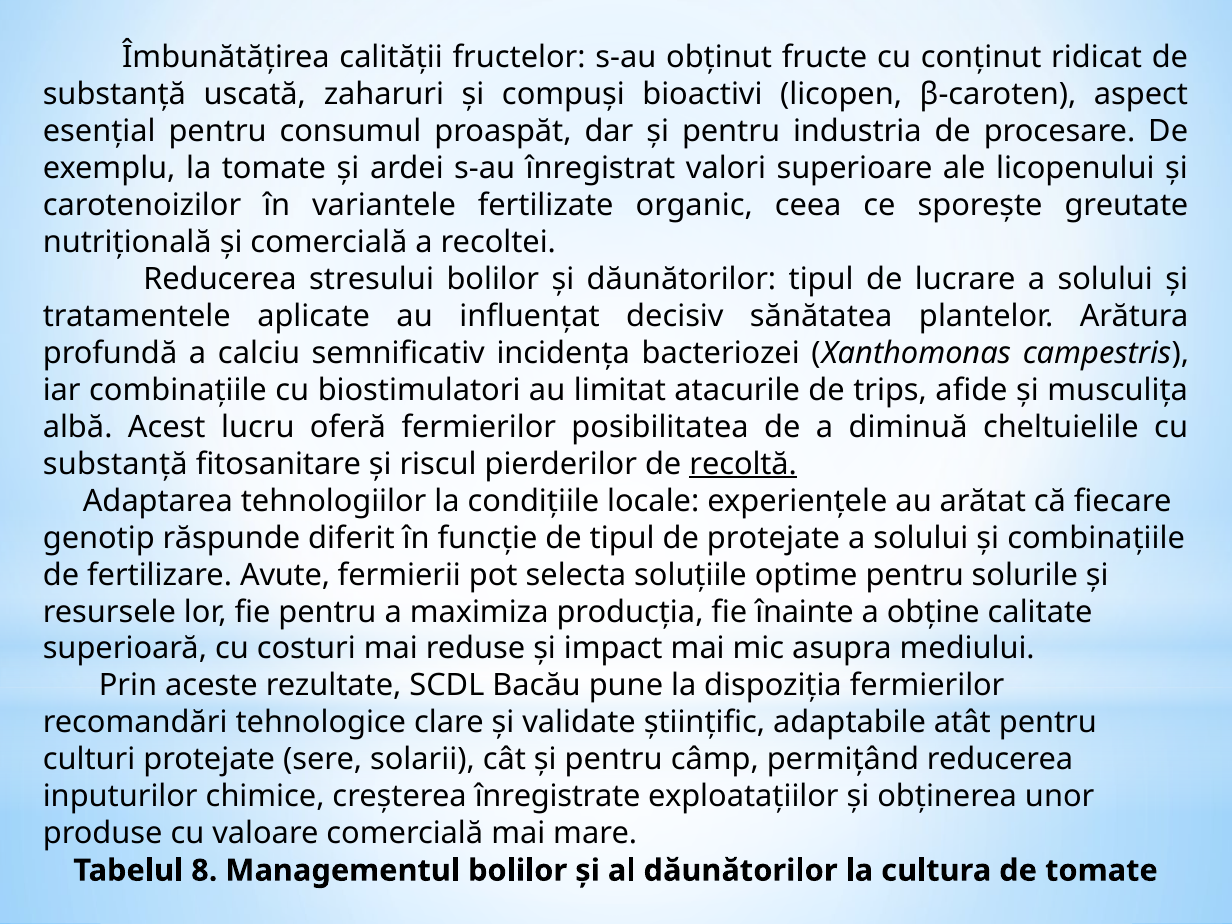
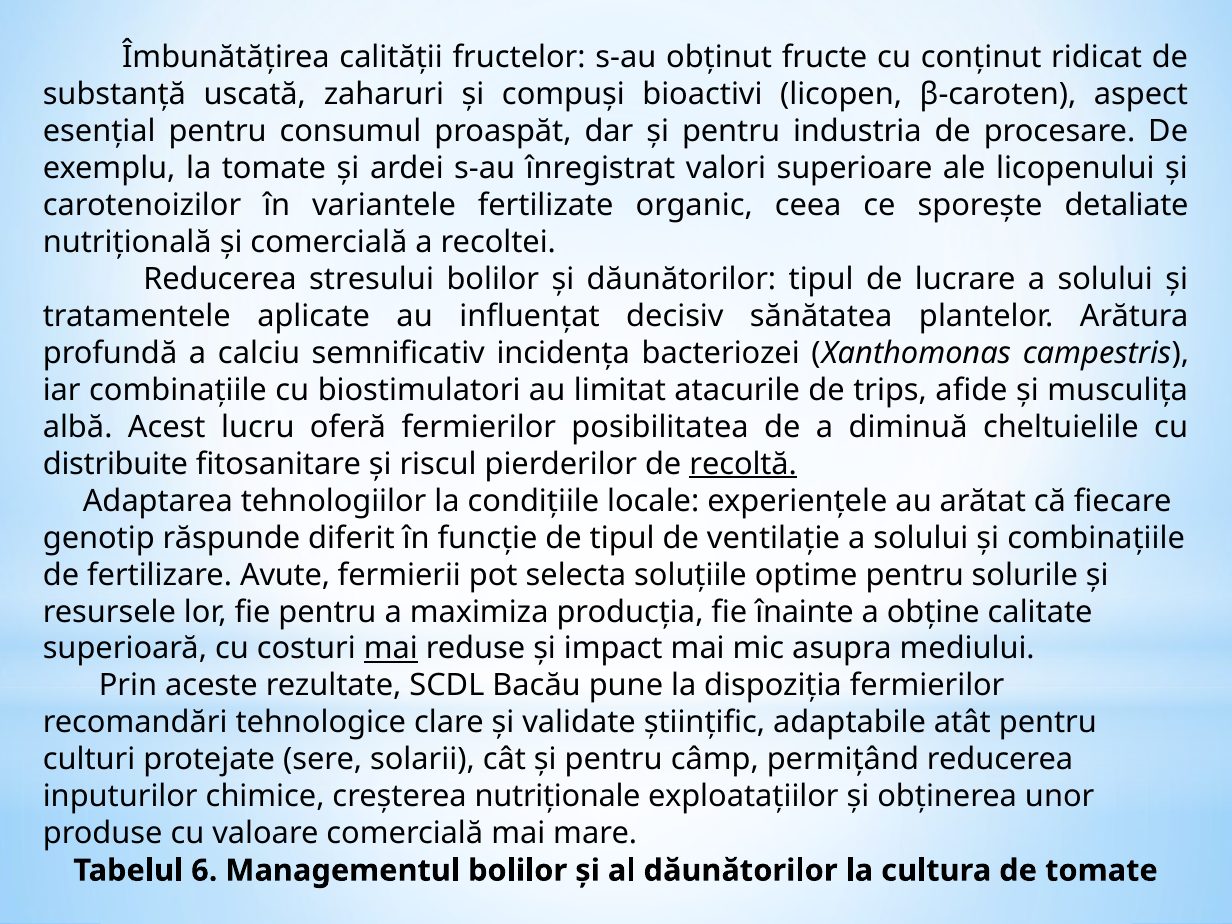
greutate: greutate -> detaliate
substanță at (115, 464): substanță -> distribuite
de protejate: protejate -> ventilație
mai at (391, 649) underline: none -> present
înregistrate: înregistrate -> nutriționale
8: 8 -> 6
